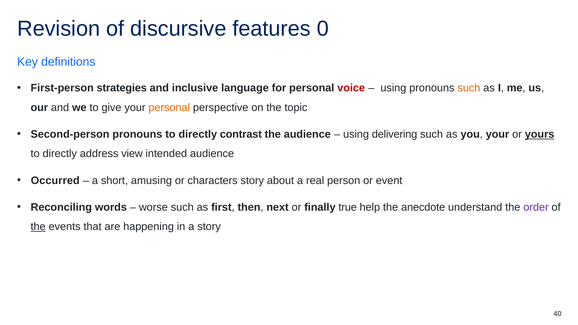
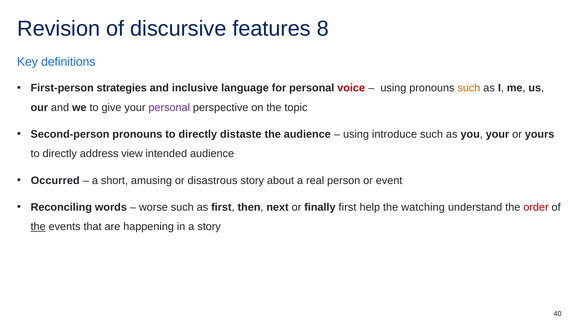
0: 0 -> 8
personal at (169, 108) colour: orange -> purple
contrast: contrast -> distaste
delivering: delivering -> introduce
yours underline: present -> none
characters: characters -> disastrous
finally true: true -> first
anecdote: anecdote -> watching
order colour: purple -> red
